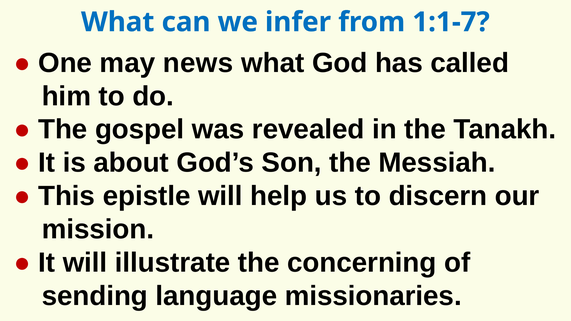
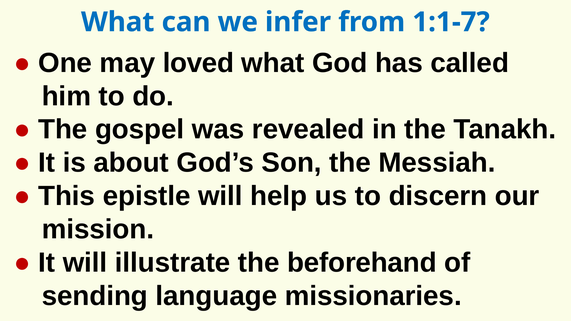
news: news -> loved
concerning: concerning -> beforehand
